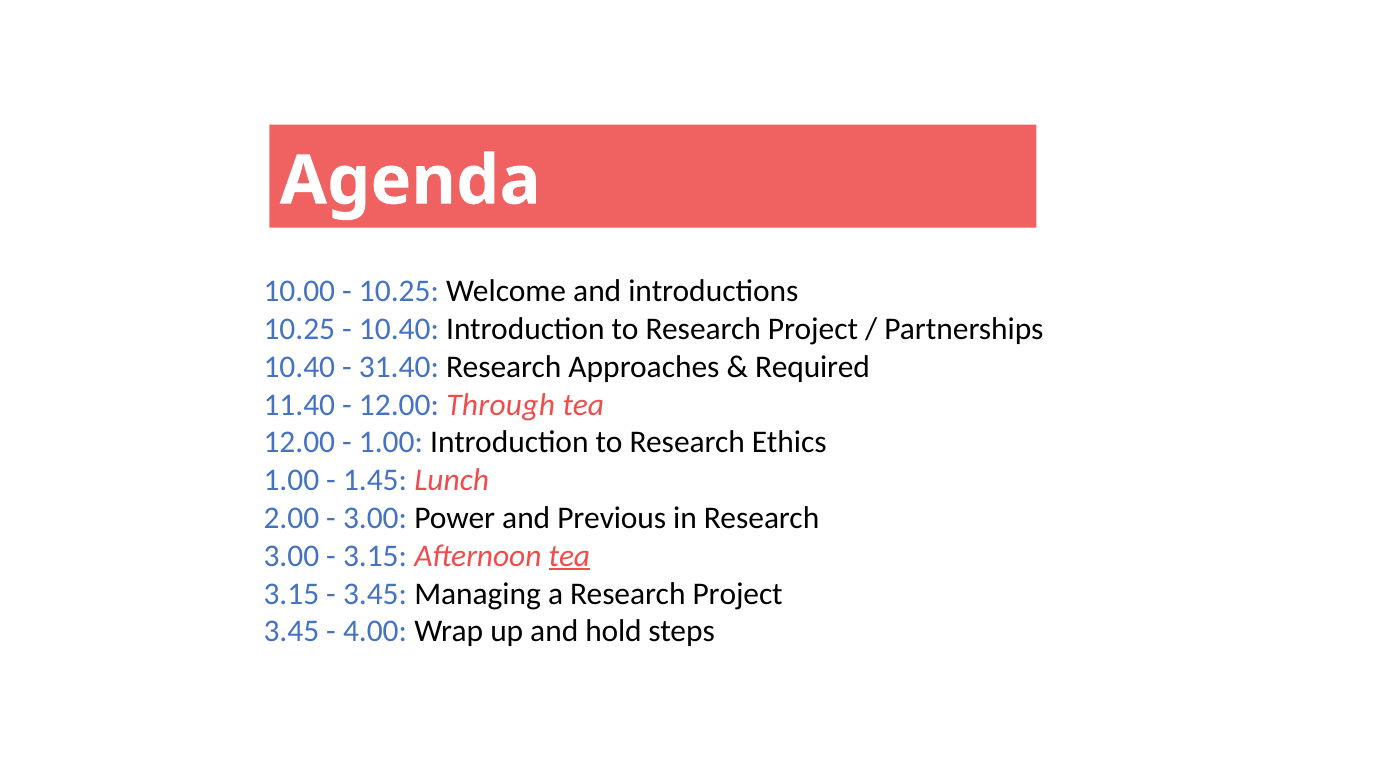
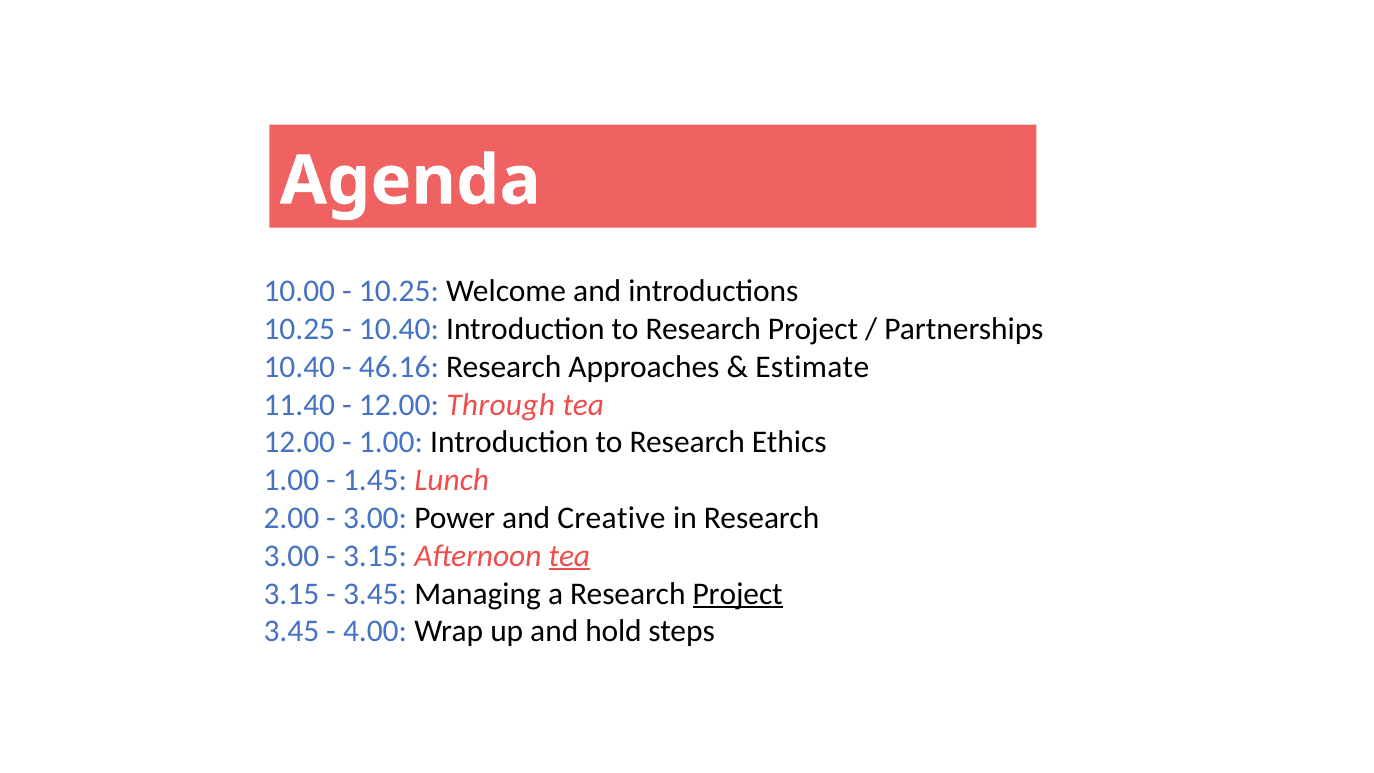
31.40: 31.40 -> 46.16
Required: Required -> Estimate
Previous: Previous -> Creative
Project at (738, 594) underline: none -> present
